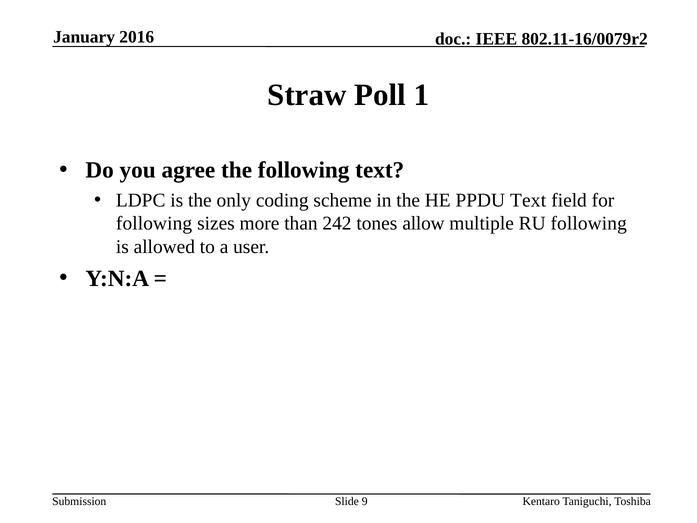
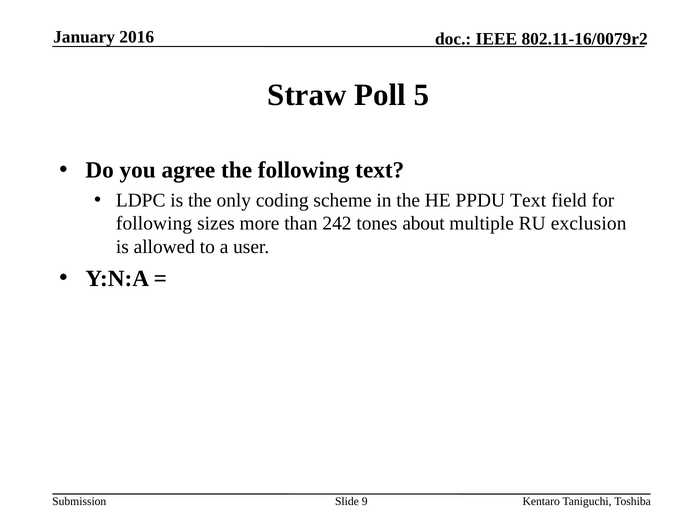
1: 1 -> 5
allow: allow -> about
RU following: following -> exclusion
